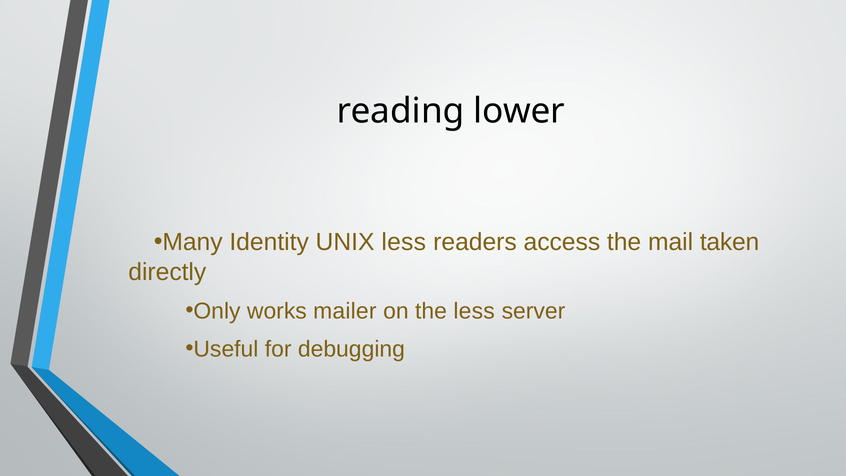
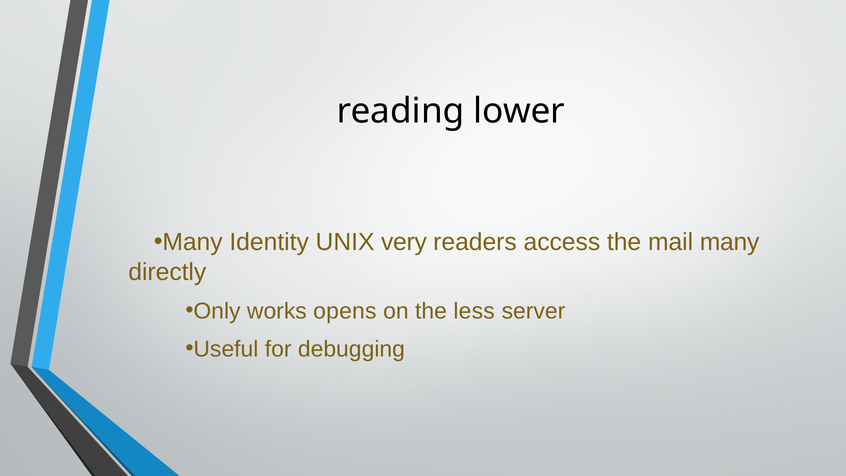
UNIX less: less -> very
mail taken: taken -> many
mailer: mailer -> opens
